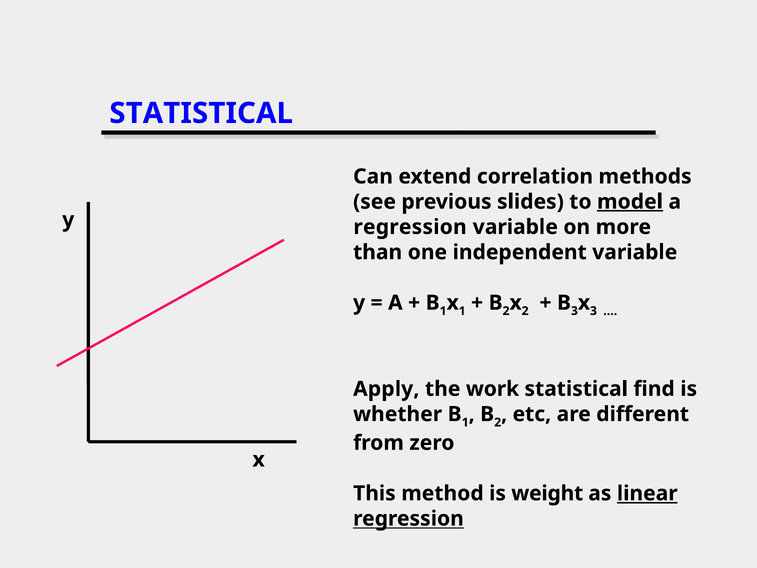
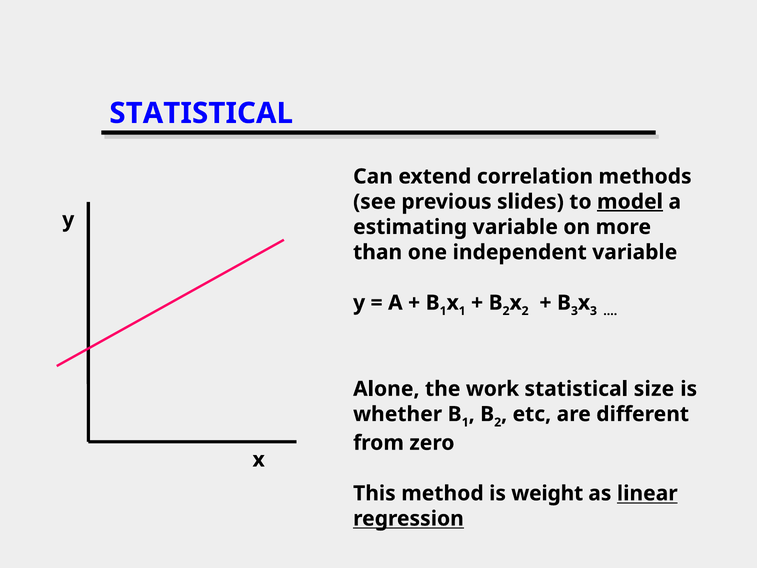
regression at (410, 227): regression -> estimating
Apply: Apply -> Alone
find: find -> size
linear underline: present -> none
